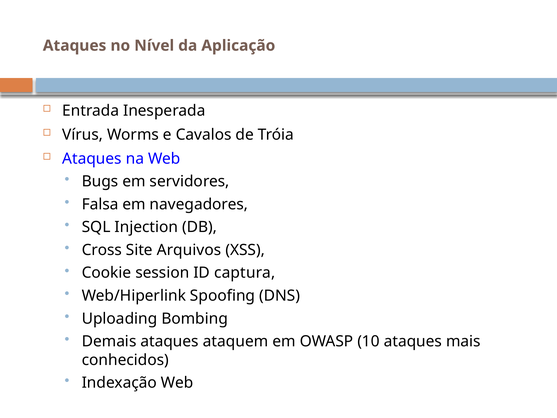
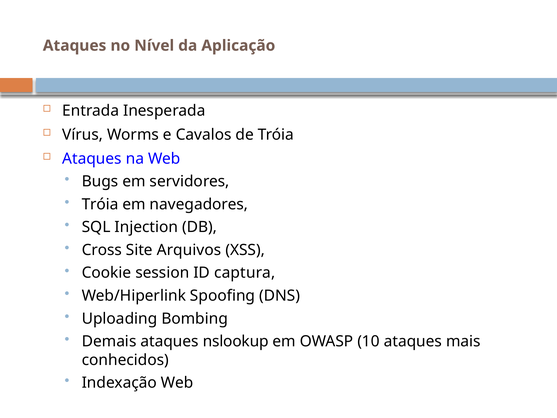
Falsa at (100, 204): Falsa -> Tróia
ataquem: ataquem -> nslookup
